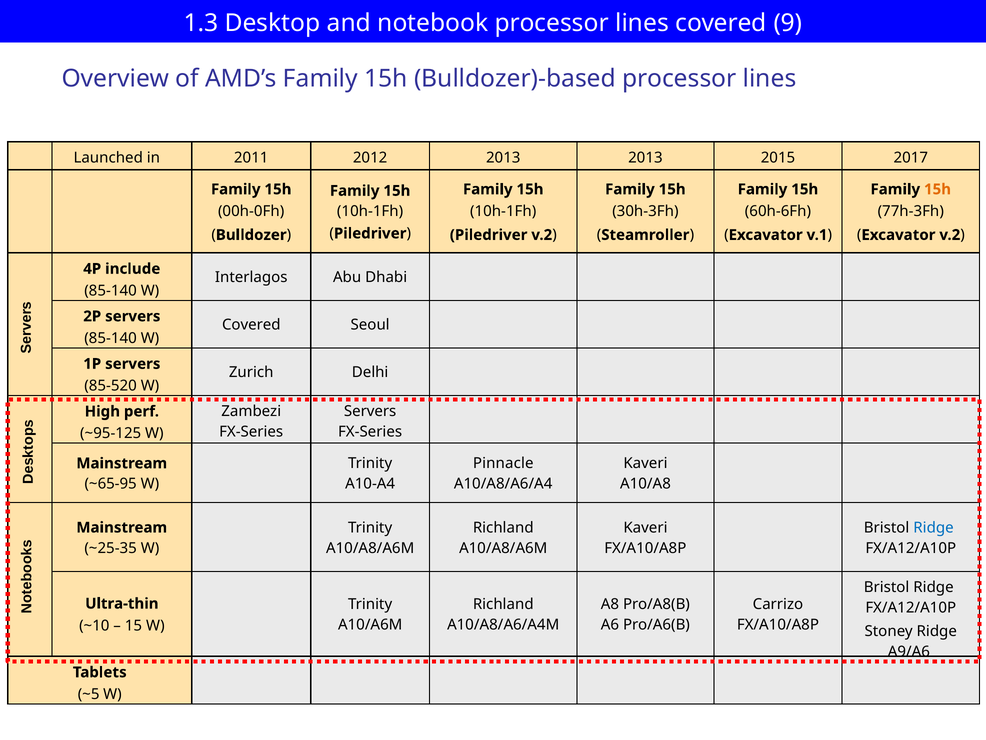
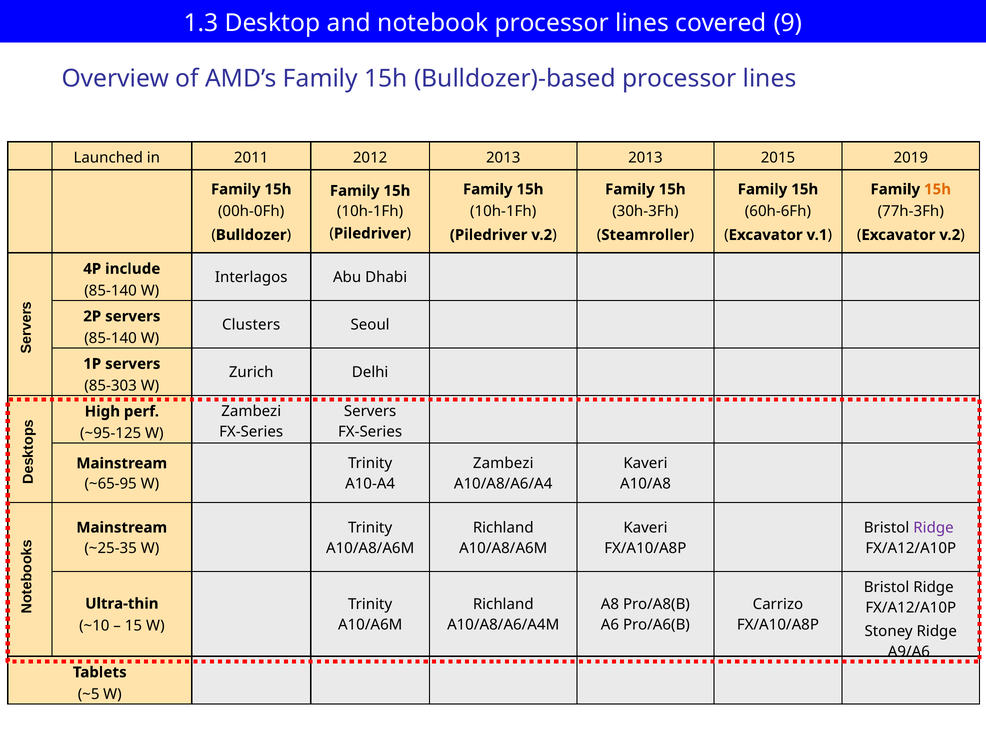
2017: 2017 -> 2019
Covered at (251, 325): Covered -> Clusters
85-520: 85-520 -> 85-303
Pinnacle at (503, 463): Pinnacle -> Zambezi
Ridge at (934, 527) colour: blue -> purple
